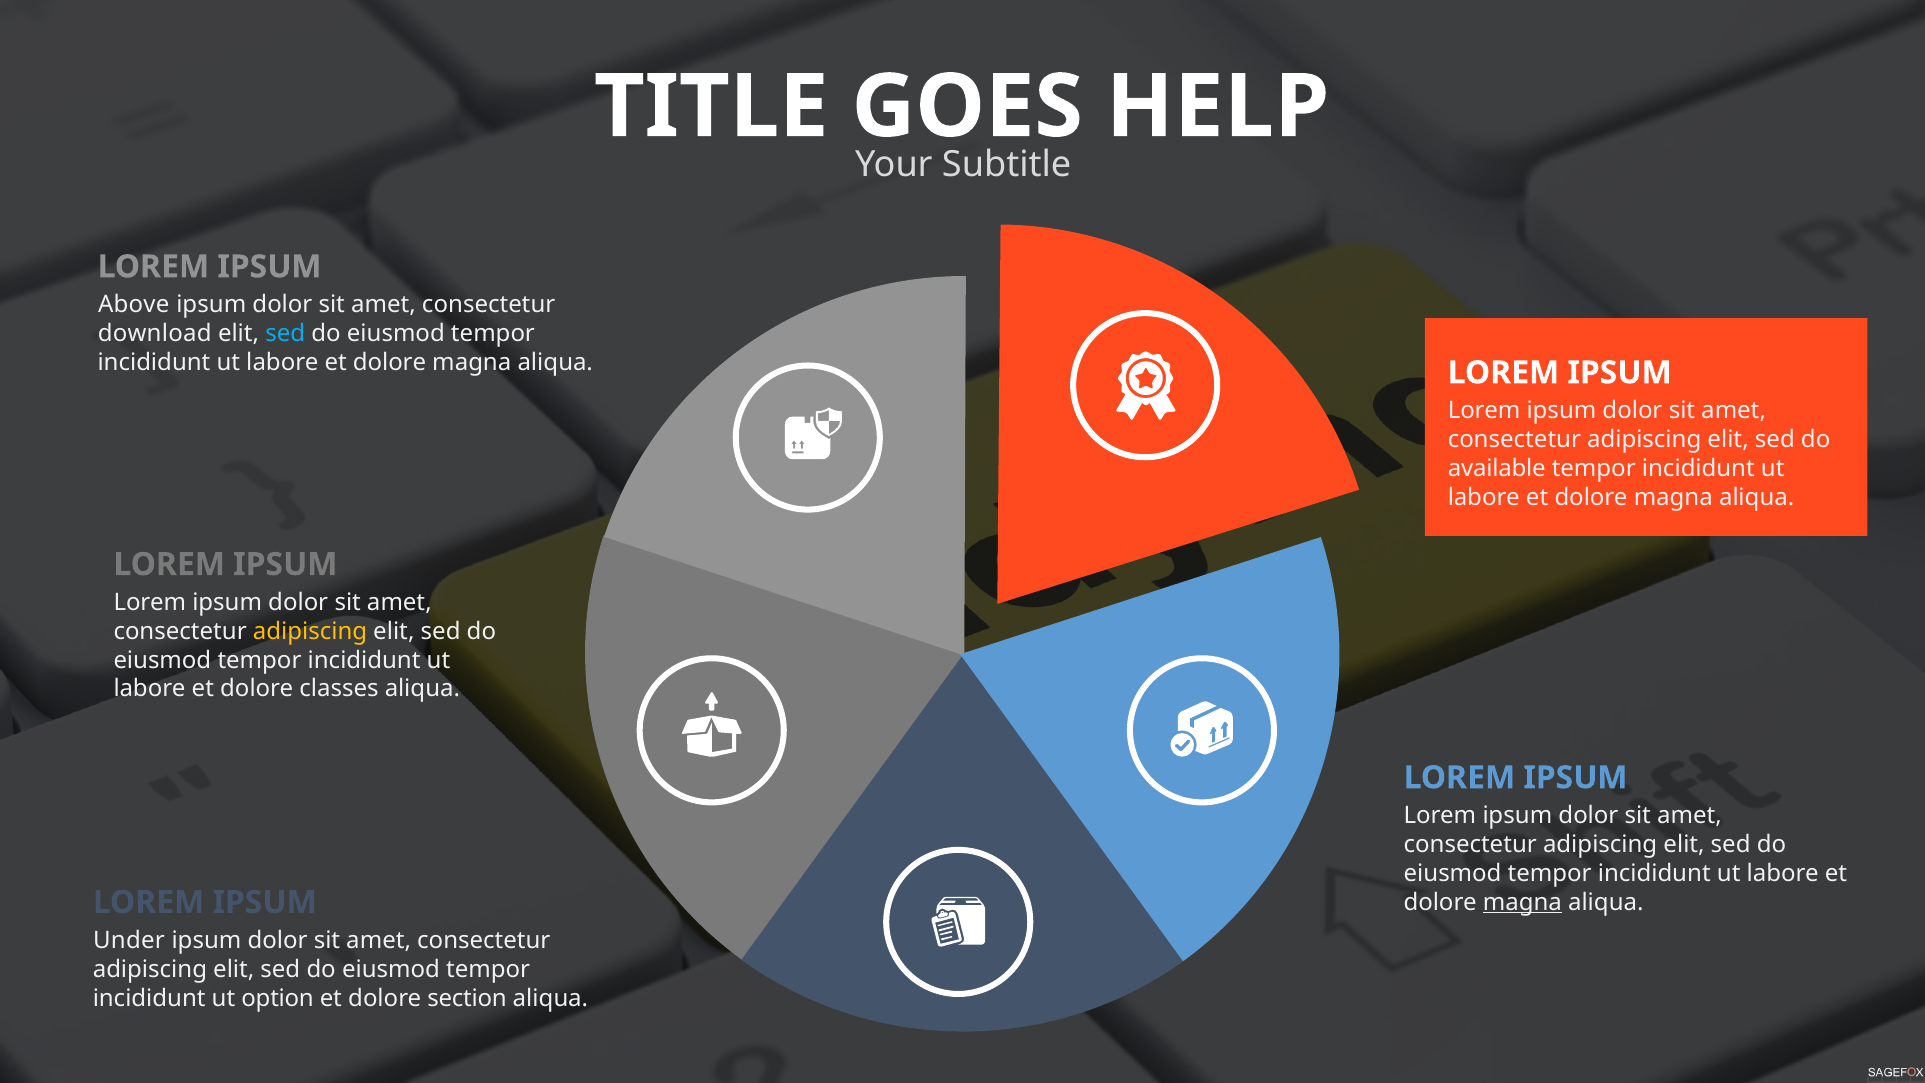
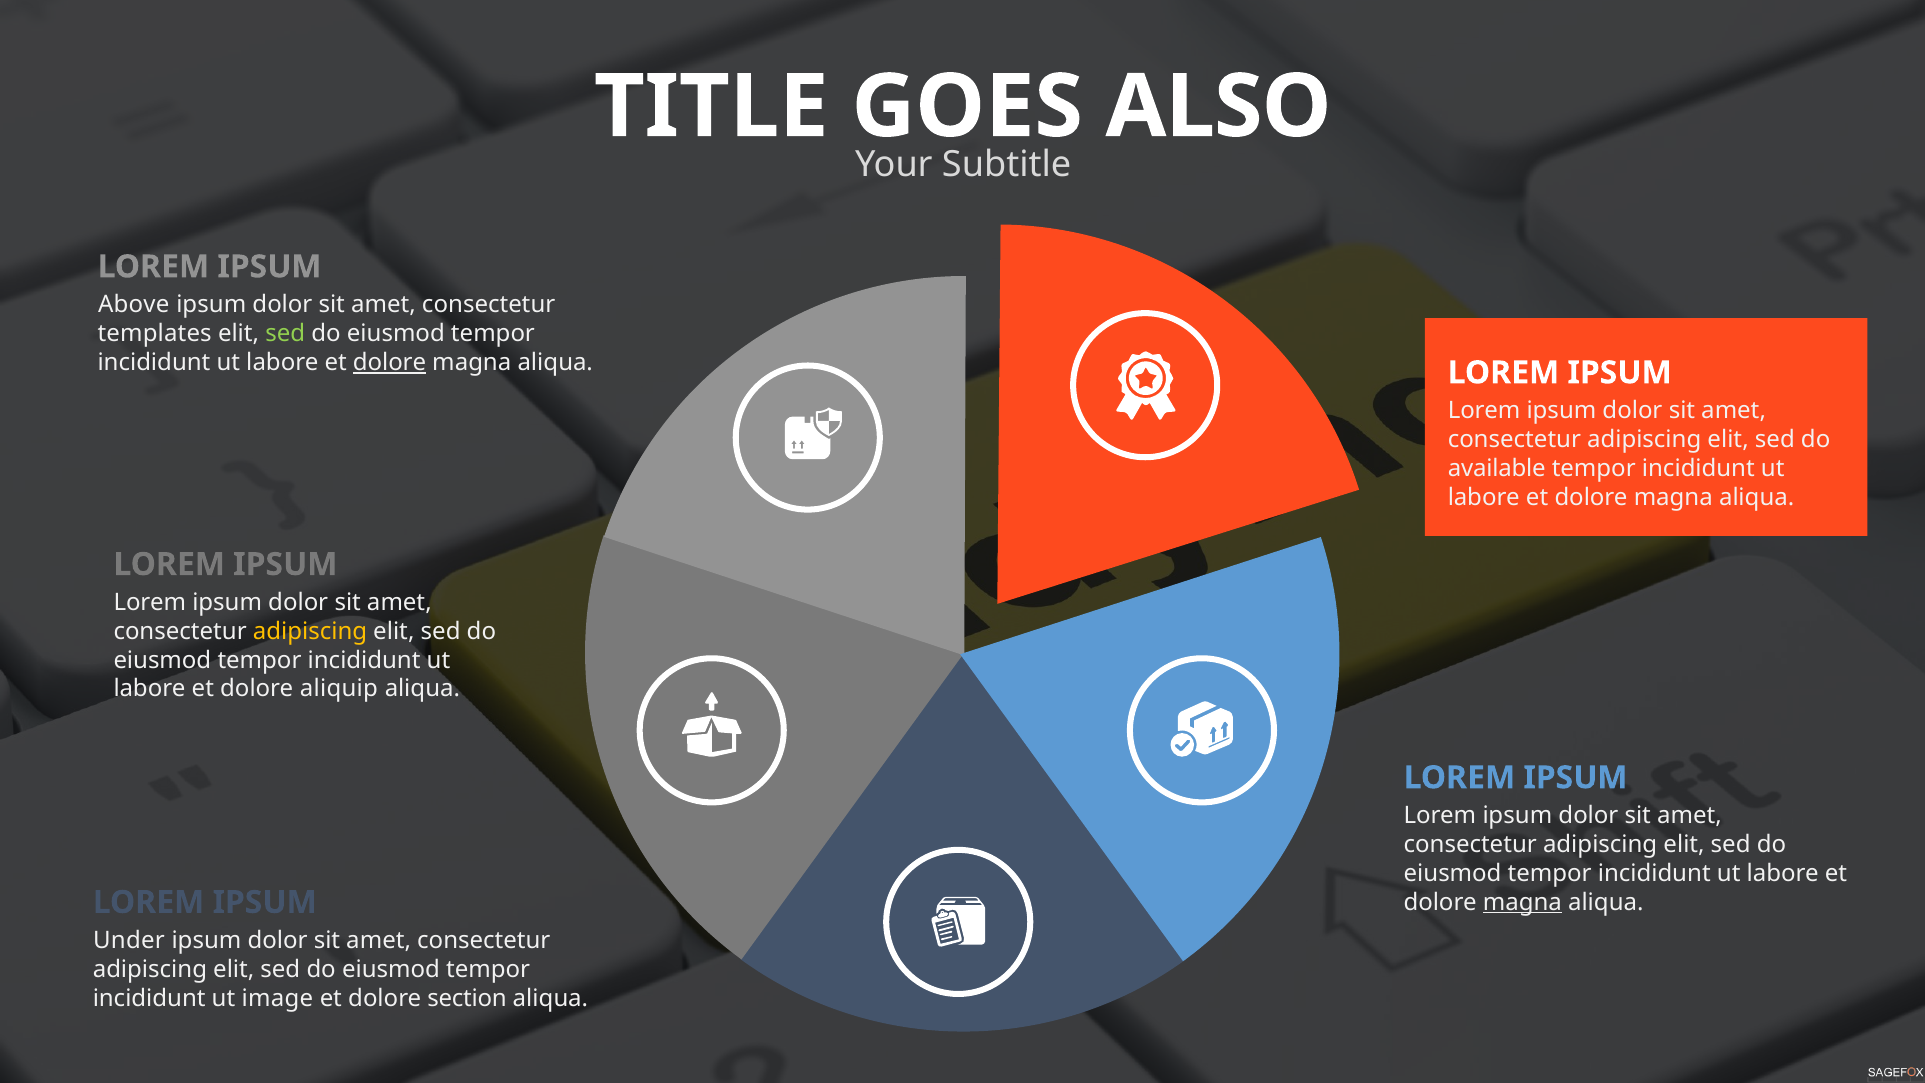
HELP: HELP -> ALSO
download: download -> templates
sed at (285, 334) colour: light blue -> light green
dolore at (390, 362) underline: none -> present
classes: classes -> aliquip
option: option -> image
